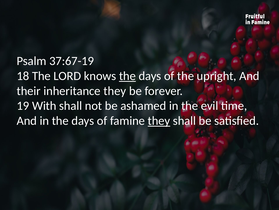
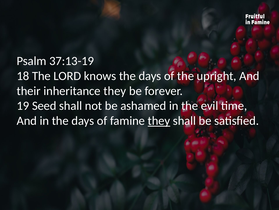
37:67-19: 37:67-19 -> 37:13-19
the at (127, 76) underline: present -> none
With: With -> Seed
